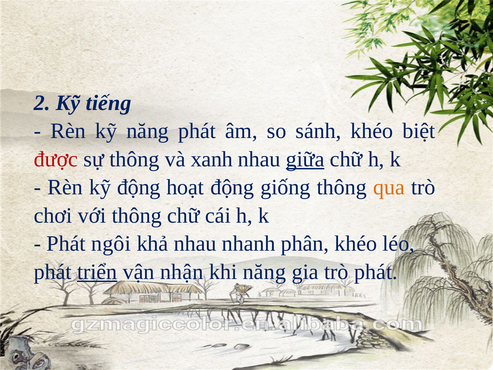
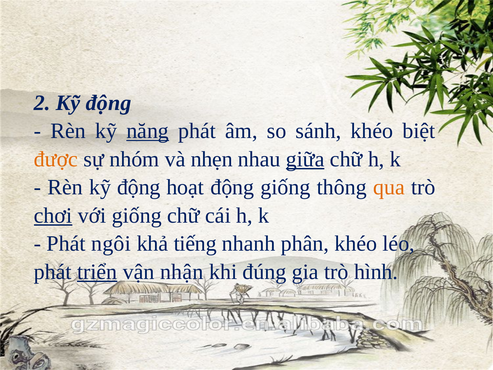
2 Kỹ tiếng: tiếng -> động
năng at (148, 131) underline: none -> present
được colour: red -> orange
sự thông: thông -> nhóm
xanh: xanh -> nhẹn
chơi underline: none -> present
với thông: thông -> giống
khả nhau: nhau -> tiếng
khi năng: năng -> đúng
trò phát: phát -> hình
